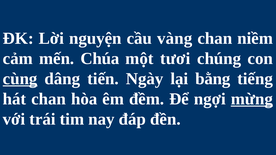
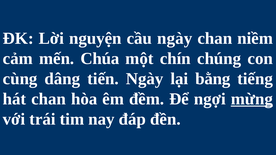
cầu vàng: vàng -> ngày
tươi: tươi -> chín
cùng underline: present -> none
